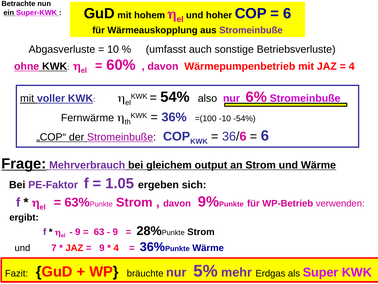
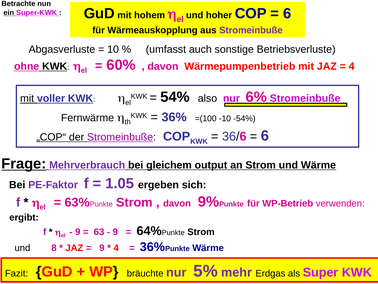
28%: 28% -> 64%
7: 7 -> 8
